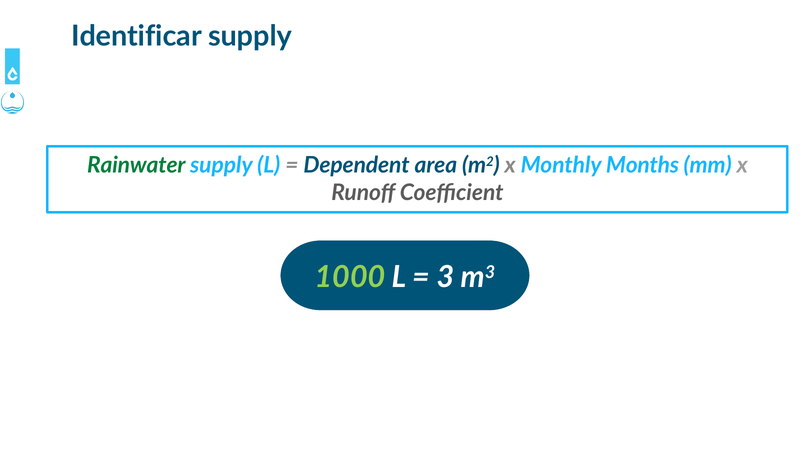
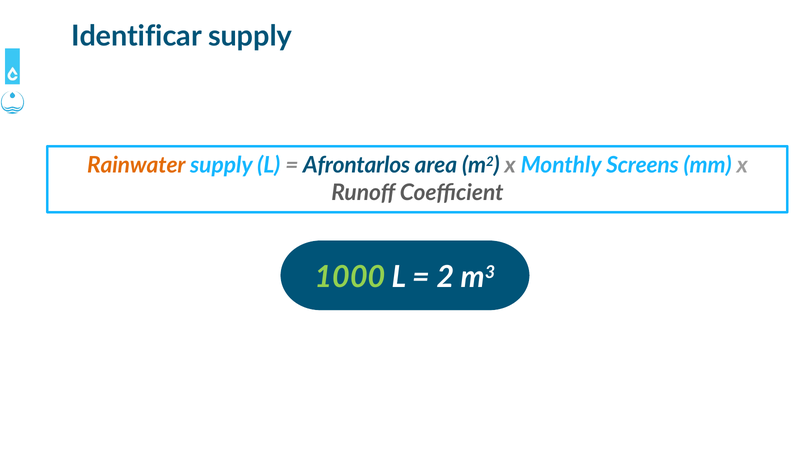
Rainwater colour: green -> orange
Dependent: Dependent -> Afrontarlos
Months: Months -> Screens
3: 3 -> 2
